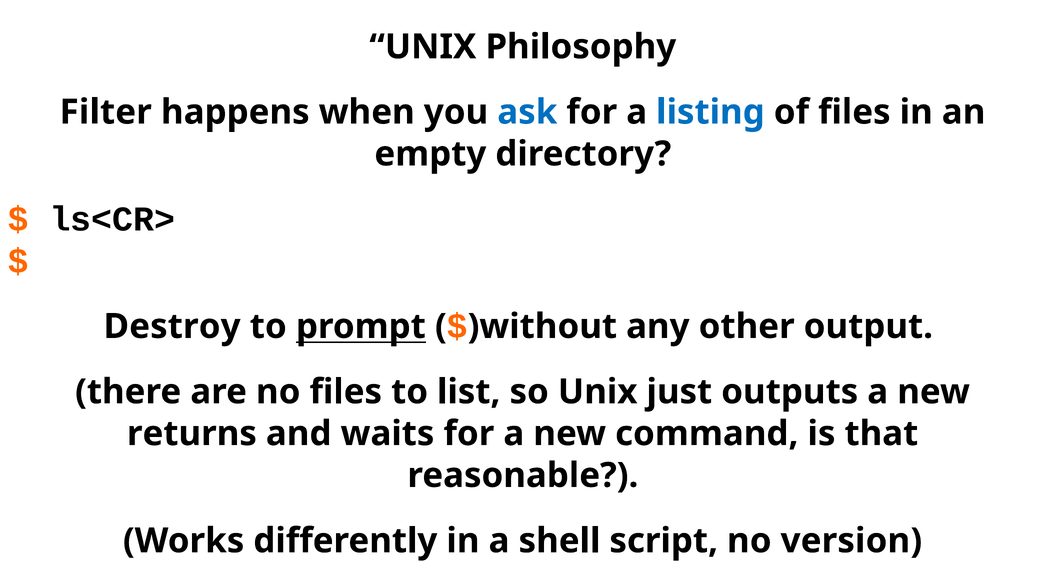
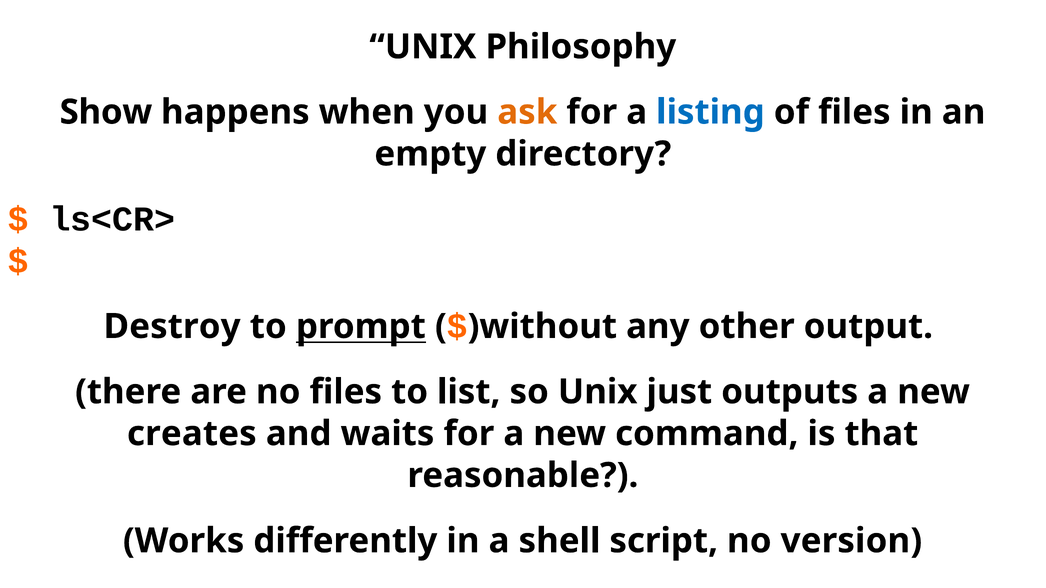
Filter: Filter -> Show
ask colour: blue -> orange
returns: returns -> creates
